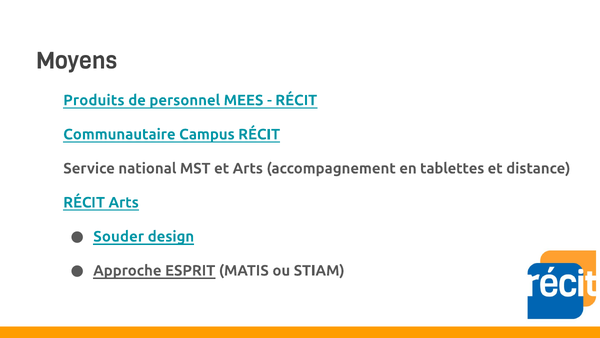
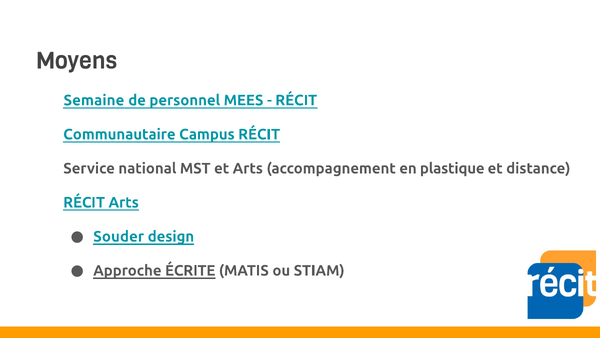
Produits: Produits -> Semaine
tablettes: tablettes -> plastique
ESPRIT: ESPRIT -> ÉCRITE
